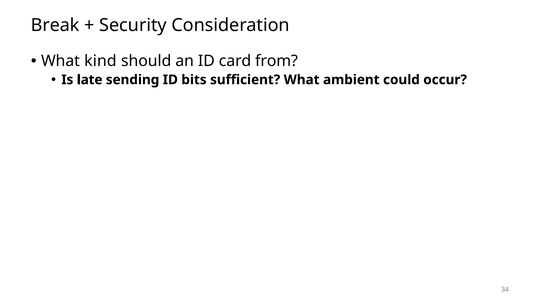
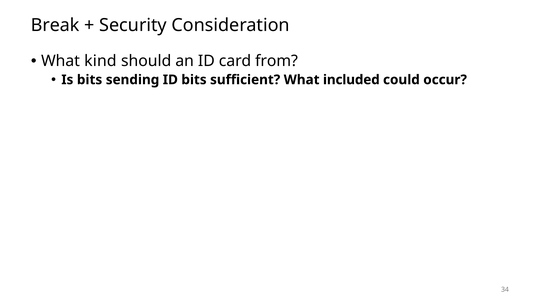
Is late: late -> bits
ambient: ambient -> included
